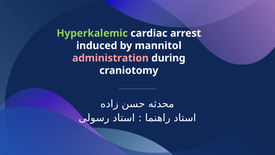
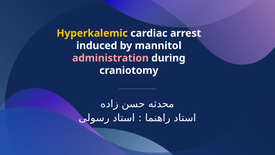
Hyperkalemic colour: light green -> yellow
